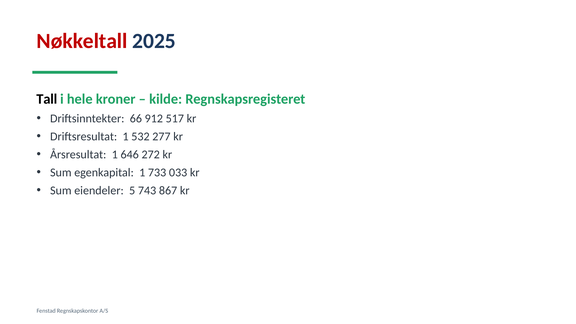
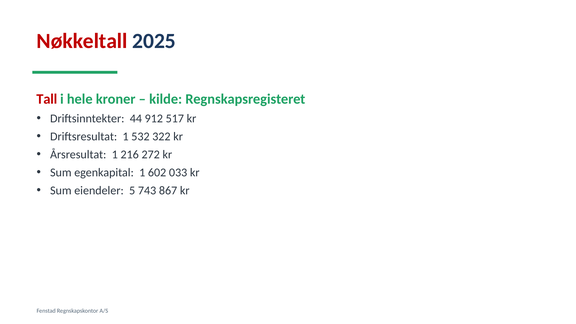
Tall colour: black -> red
66: 66 -> 44
277: 277 -> 322
646: 646 -> 216
733: 733 -> 602
